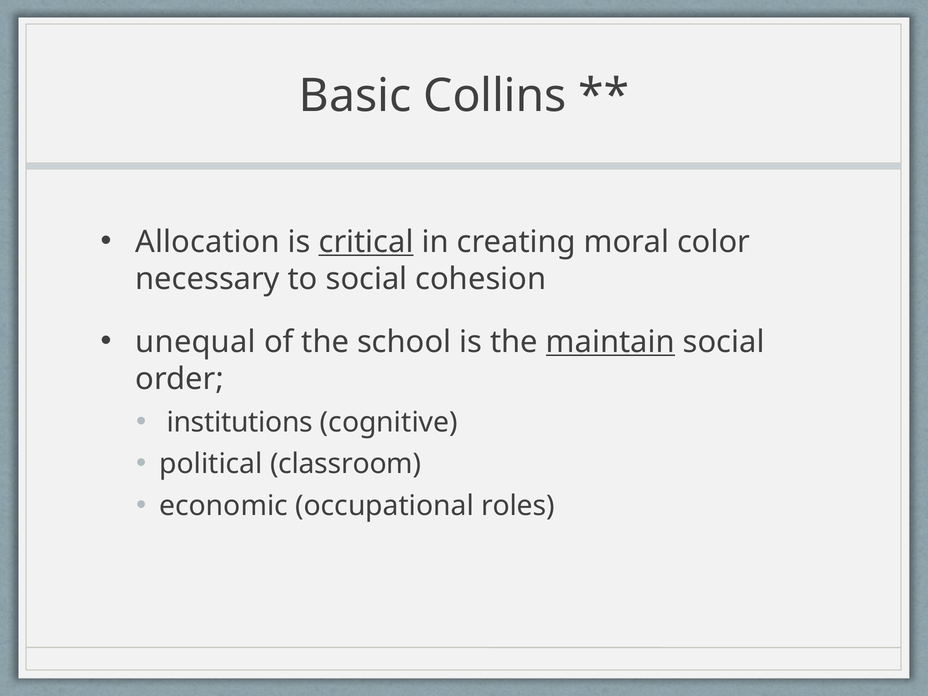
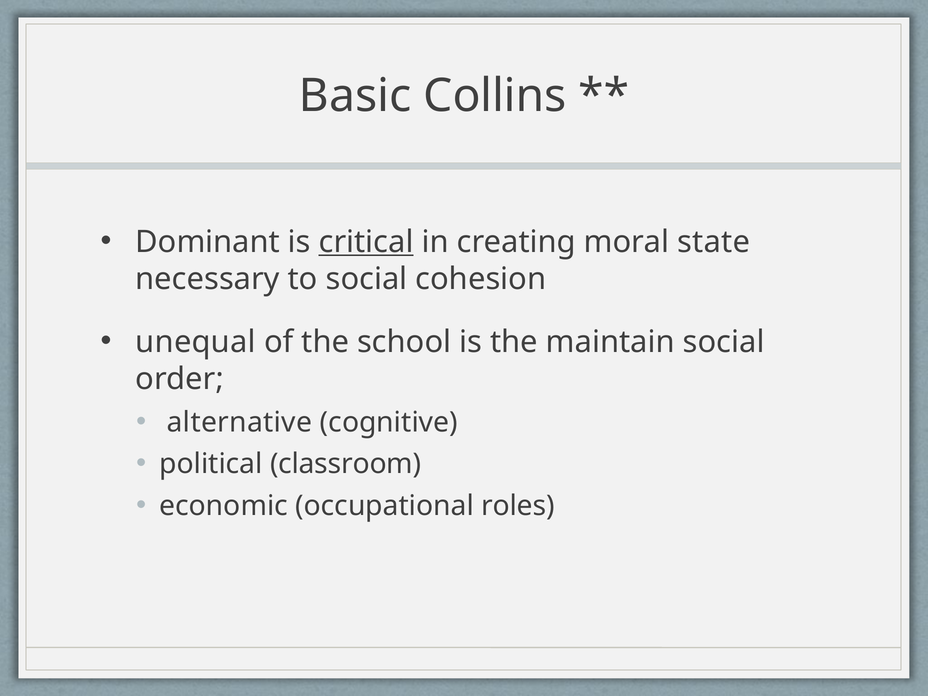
Allocation: Allocation -> Dominant
color: color -> state
maintain underline: present -> none
institutions: institutions -> alternative
